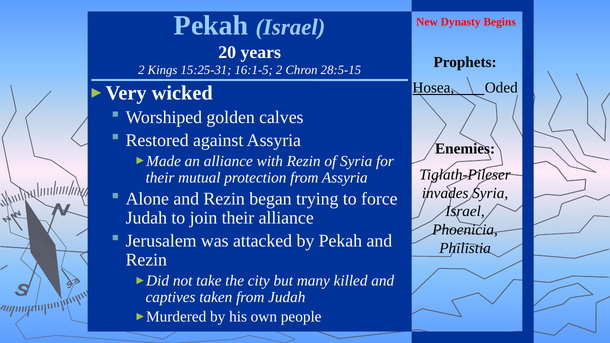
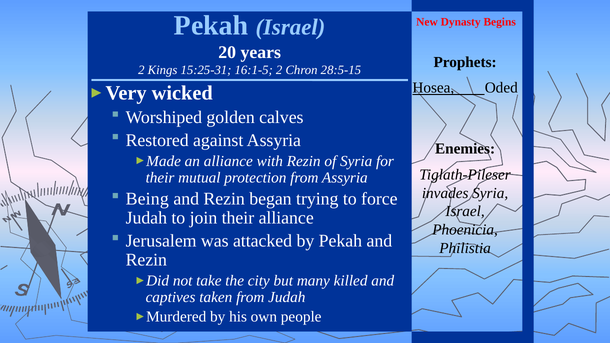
Alone: Alone -> Being
